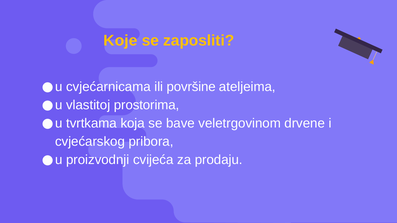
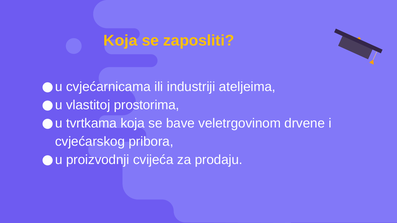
Koje at (120, 41): Koje -> Koja
površine: površine -> industriji
